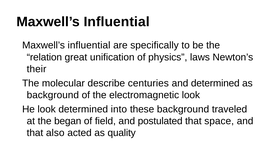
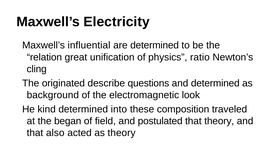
Influential at (117, 22): Influential -> Electricity
are specifically: specifically -> determined
laws: laws -> ratio
their: their -> cling
molecular: molecular -> originated
centuries: centuries -> questions
He look: look -> kind
these background: background -> composition
that space: space -> theory
as quality: quality -> theory
